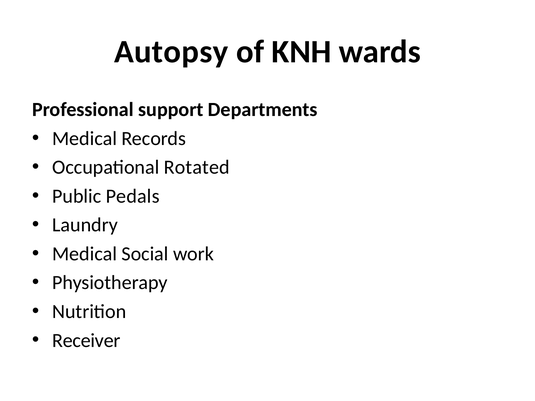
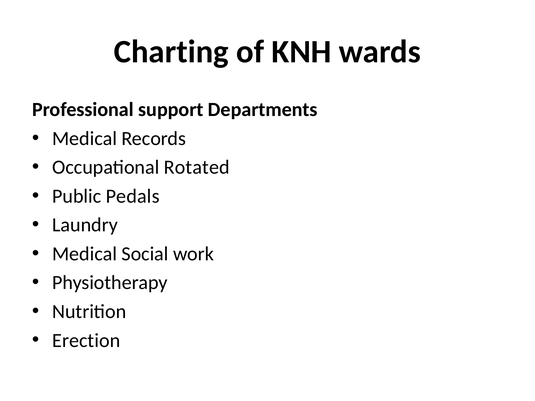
Autopsy: Autopsy -> Charting
Receiver: Receiver -> Erection
